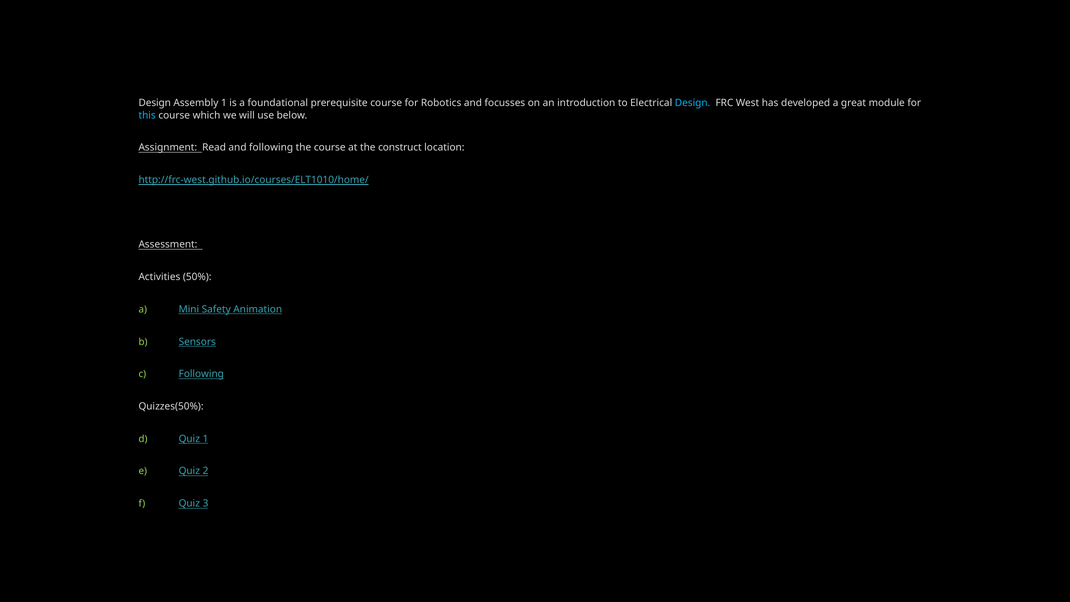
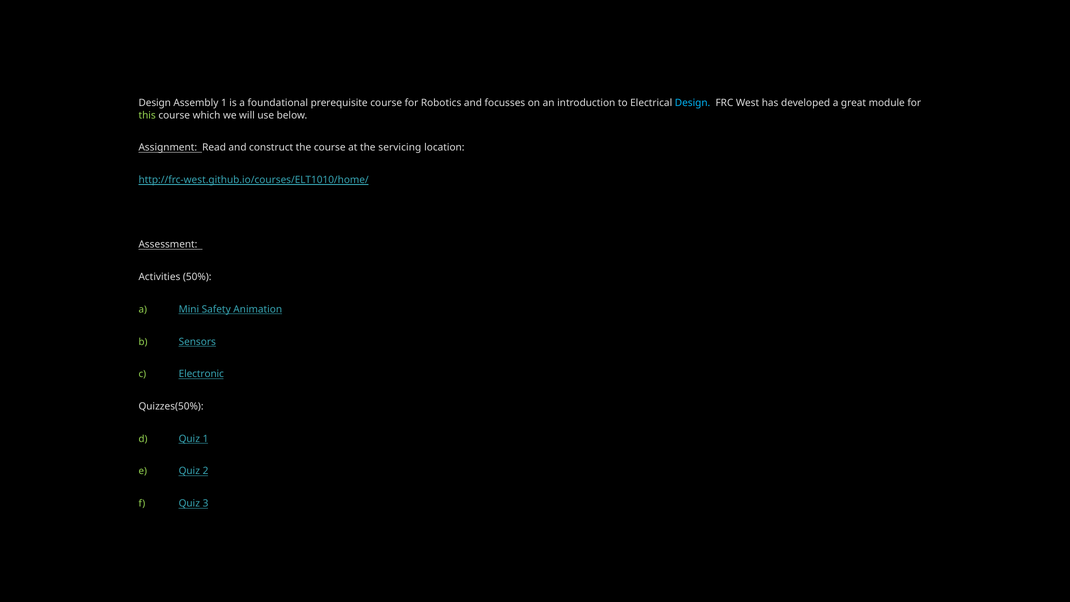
this colour: light blue -> light green
and following: following -> construct
construct: construct -> servicing
Following at (201, 374): Following -> Electronic
